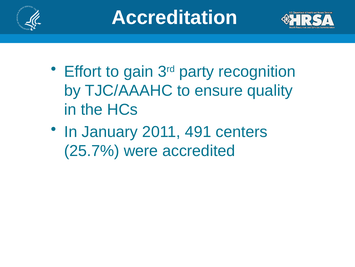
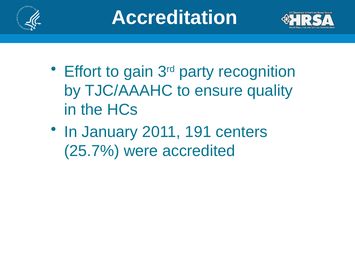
491: 491 -> 191
